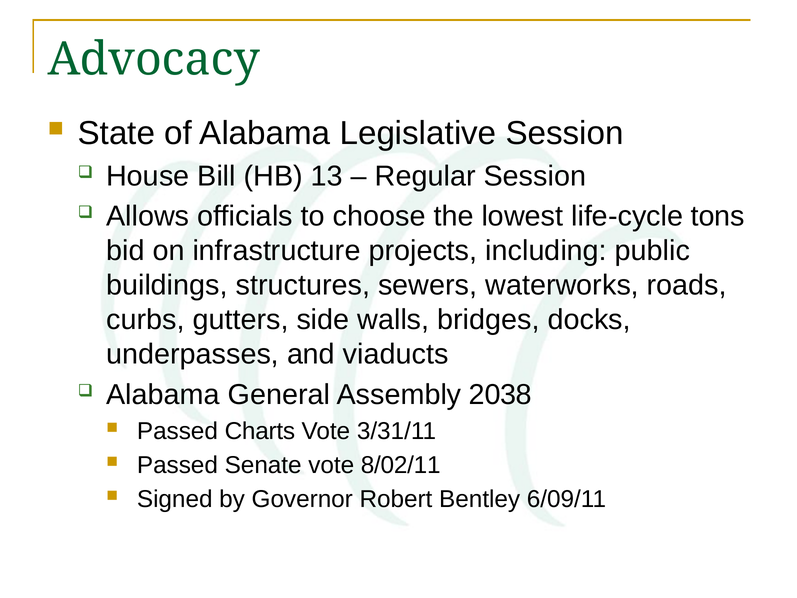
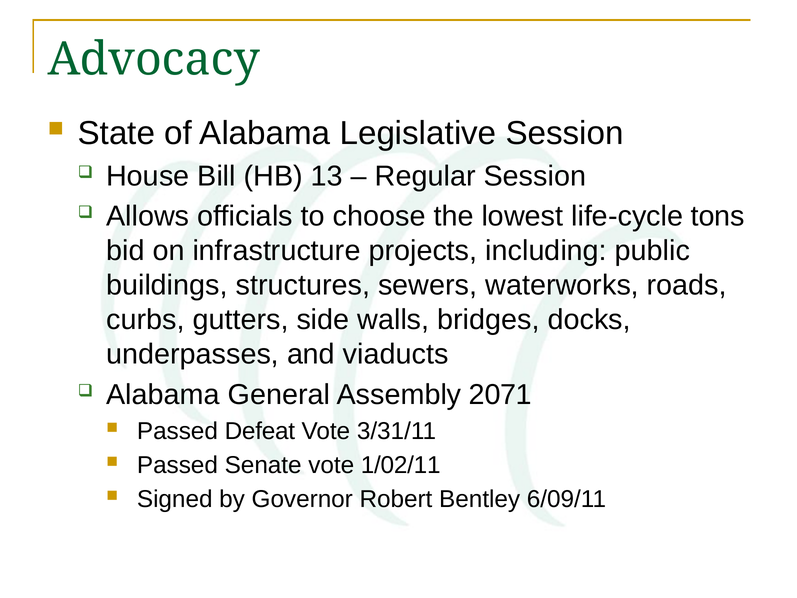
2038: 2038 -> 2071
Charts: Charts -> Defeat
8/02/11: 8/02/11 -> 1/02/11
